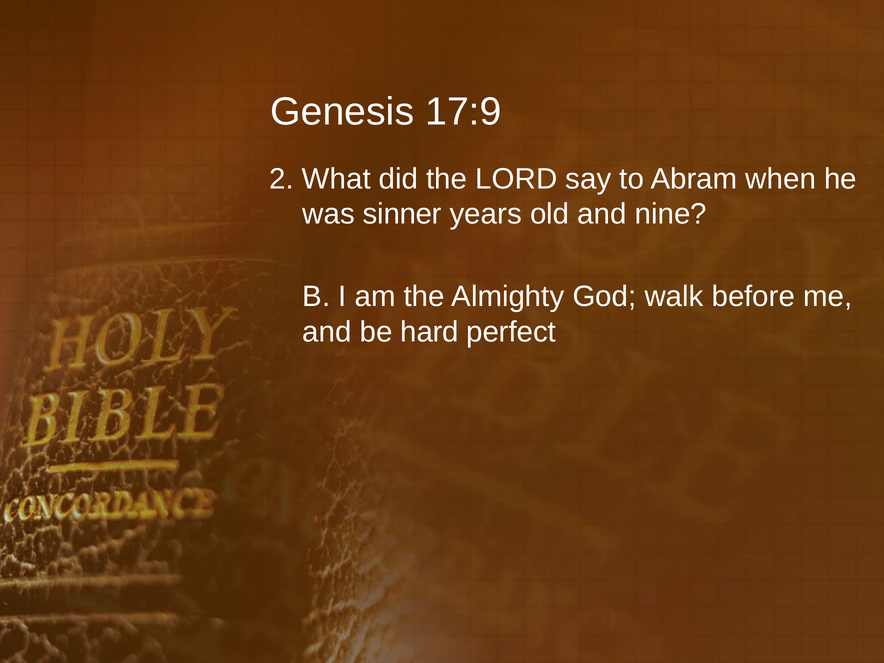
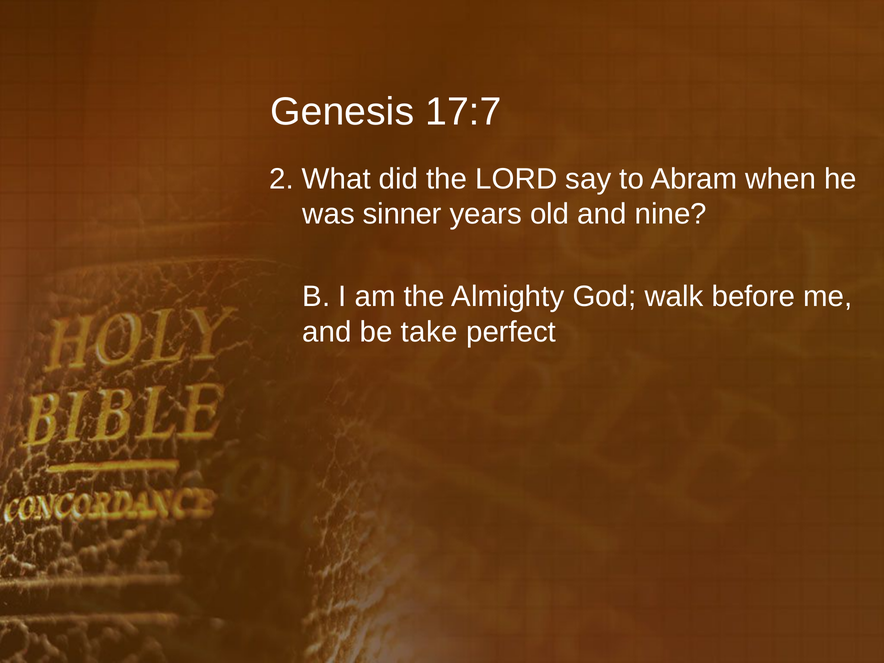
17:9: 17:9 -> 17:7
hard: hard -> take
